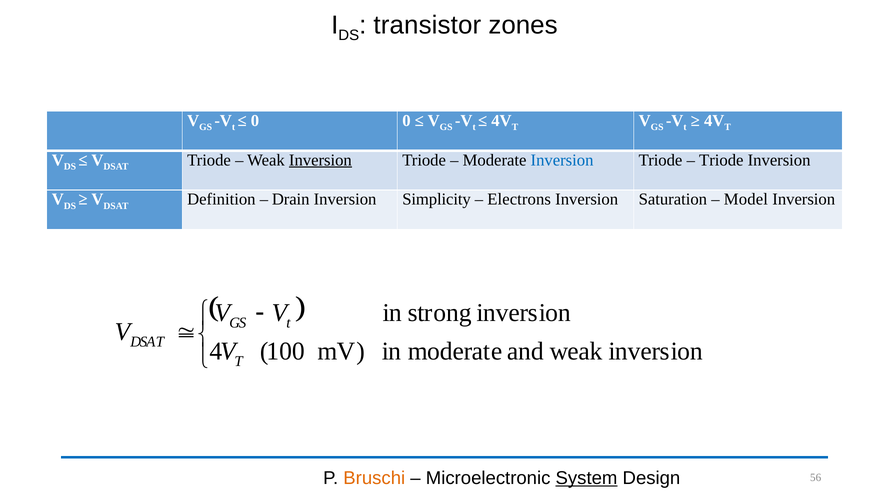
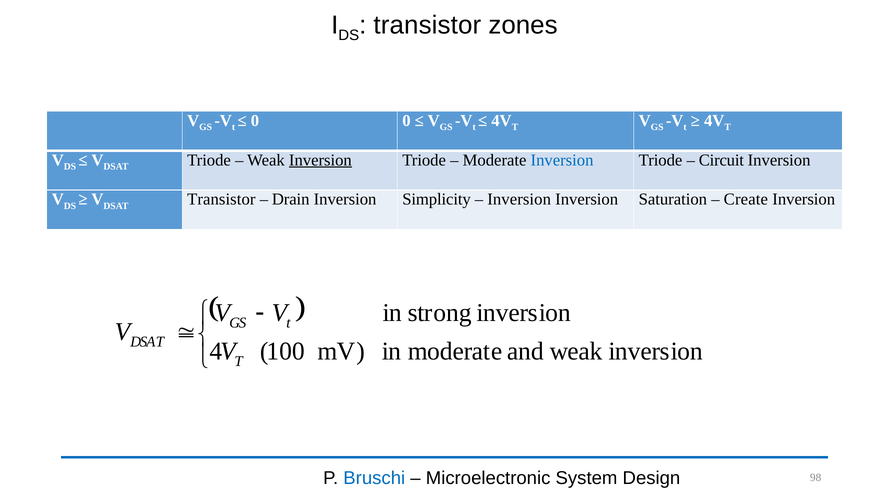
Triode at (721, 160): Triode -> Circuit
Definition at (221, 199): Definition -> Transistor
Electrons at (519, 199): Electrons -> Inversion
Model: Model -> Create
Bruschi colour: orange -> blue
System underline: present -> none
56: 56 -> 98
